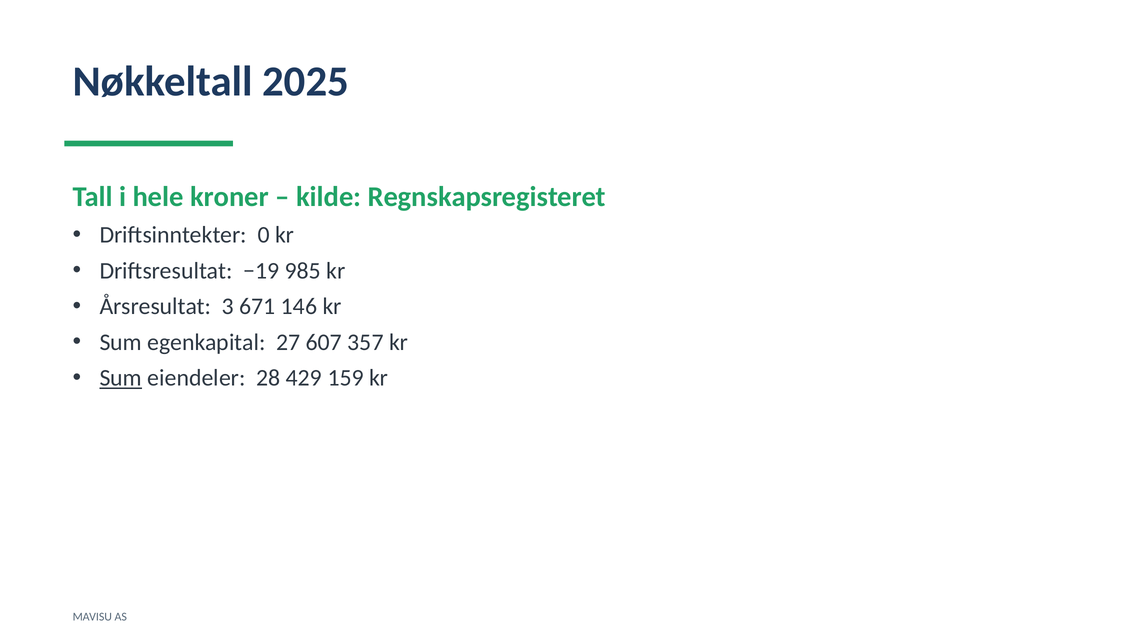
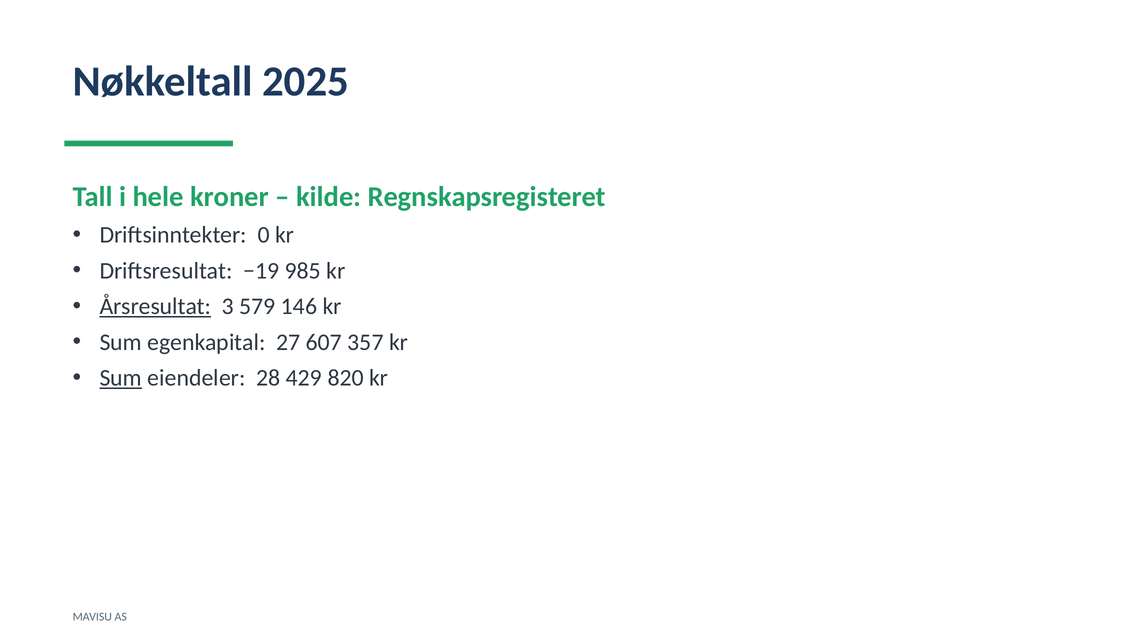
Årsresultat underline: none -> present
671: 671 -> 579
159: 159 -> 820
